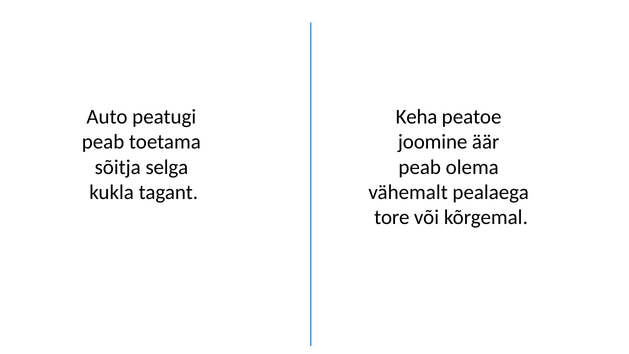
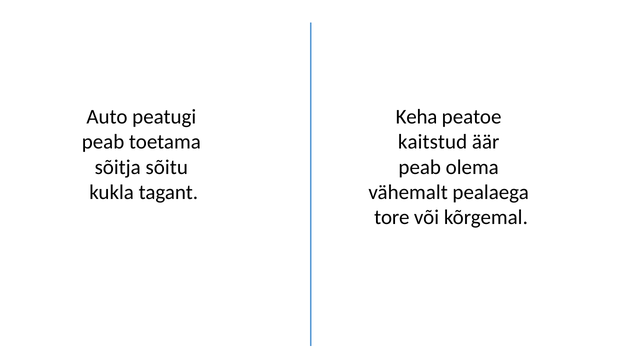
joomine: joomine -> kaitstud
selga: selga -> sõitu
